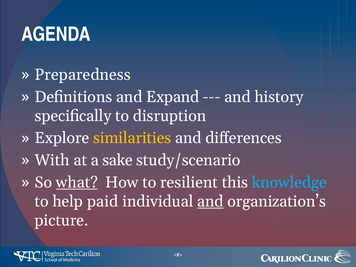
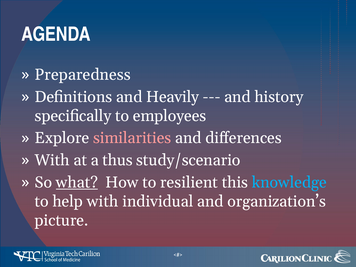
Expand: Expand -> Heavily
disruption: disruption -> employees
similarities colour: yellow -> pink
sake: sake -> thus
help paid: paid -> with
and at (210, 201) underline: present -> none
